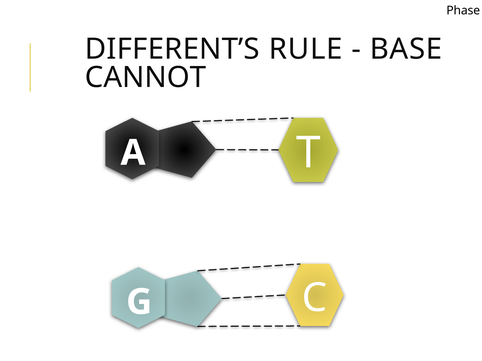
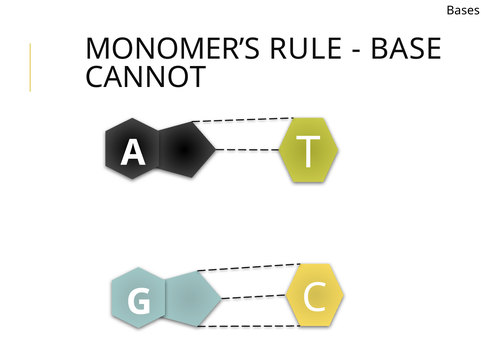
Phase: Phase -> Bases
DIFFERENT’S: DIFFERENT’S -> MONOMER’S
